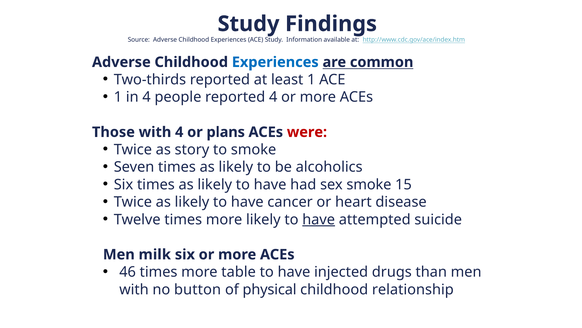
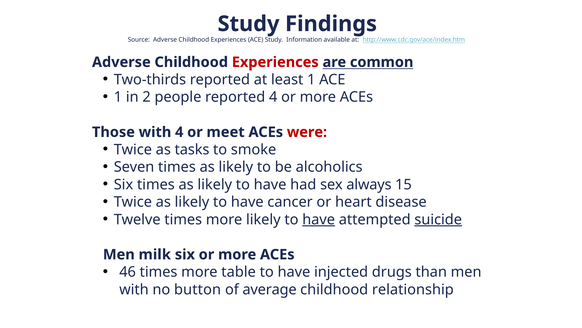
Experiences at (275, 62) colour: blue -> red
in 4: 4 -> 2
plans: plans -> meet
story: story -> tasks
sex smoke: smoke -> always
suicide underline: none -> present
physical: physical -> average
